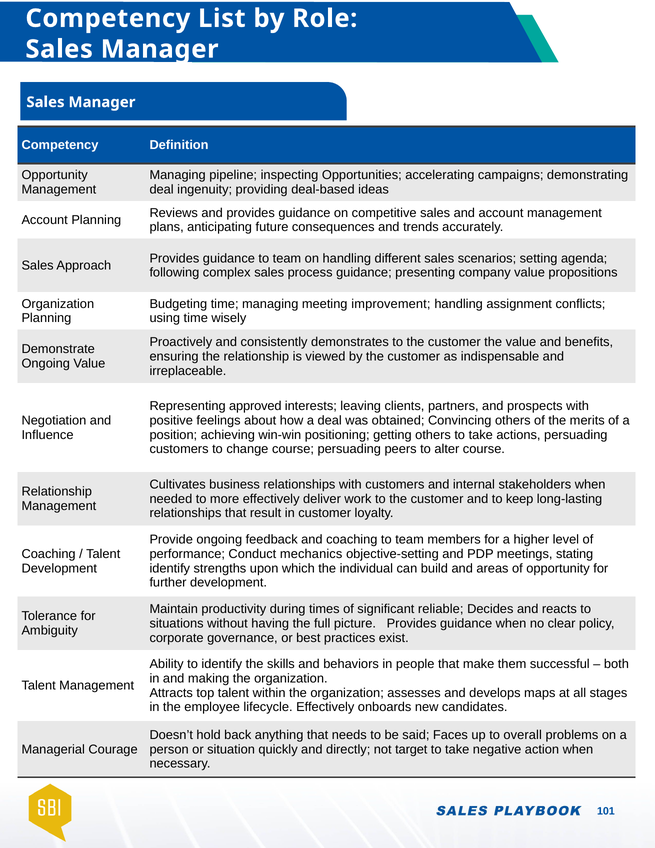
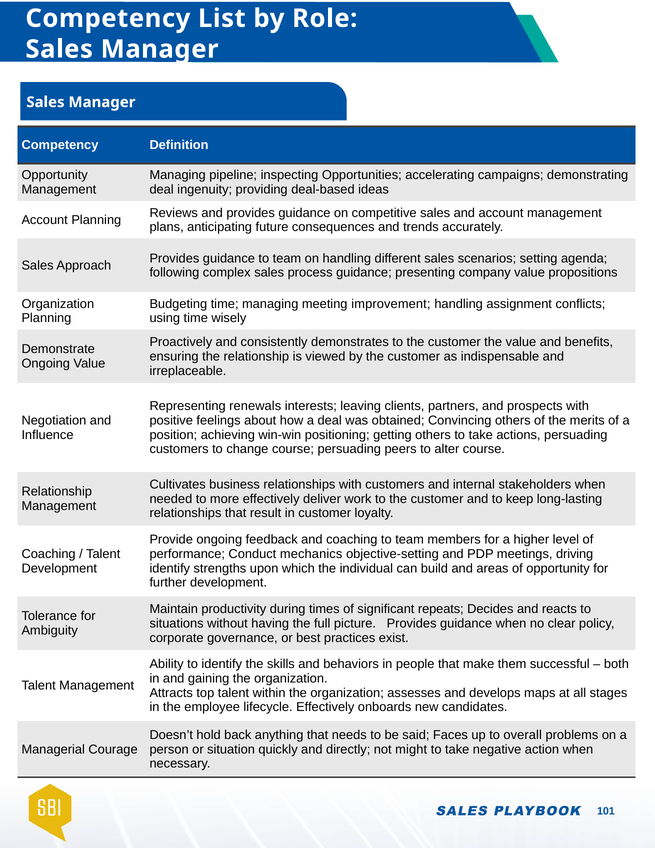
approved: approved -> renewals
stating: stating -> driving
reliable: reliable -> repeats
making: making -> gaining
target: target -> might
